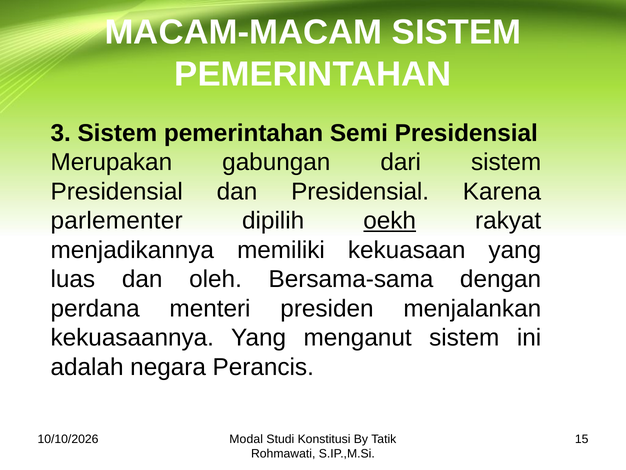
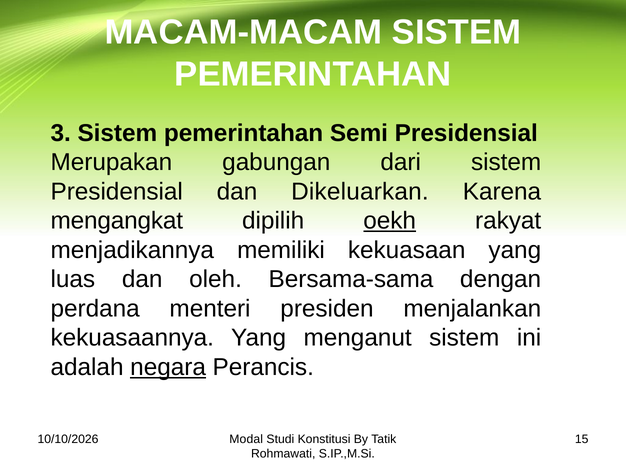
dan Presidensial: Presidensial -> Dikeluarkan
parlementer: parlementer -> mengangkat
negara underline: none -> present
